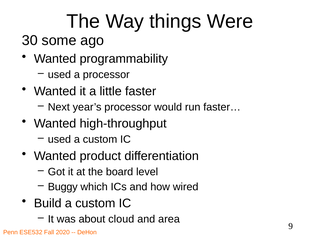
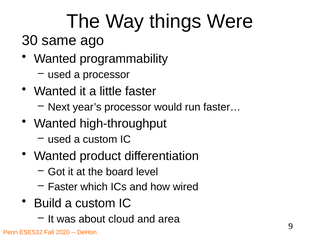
some: some -> same
Buggy at (63, 187): Buggy -> Faster
